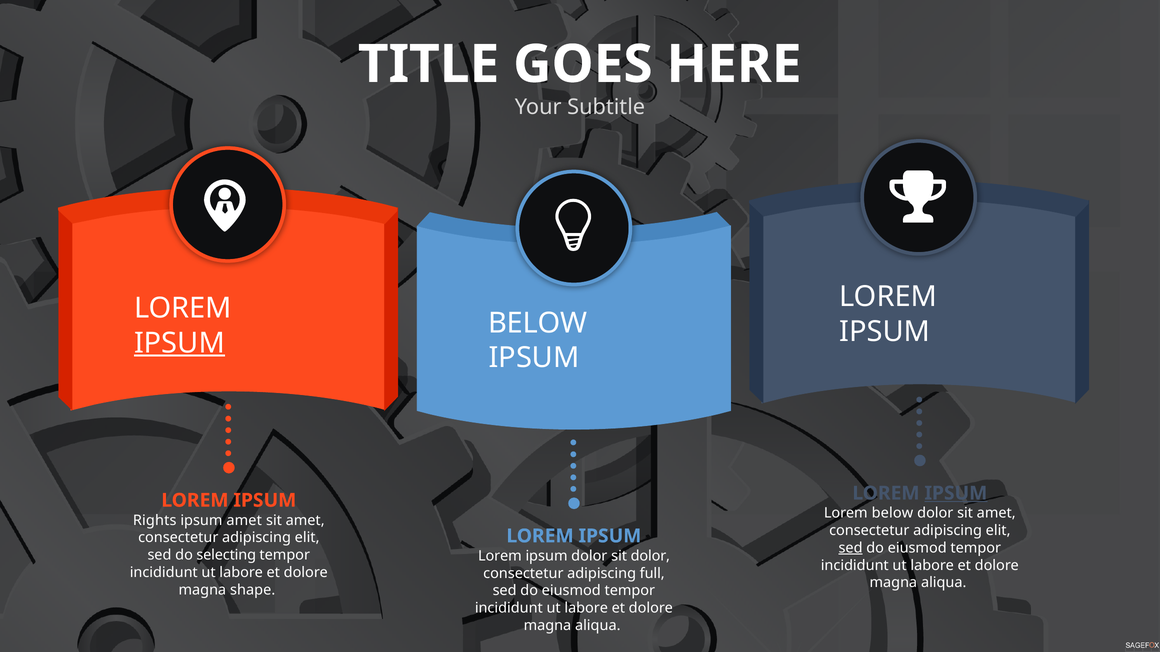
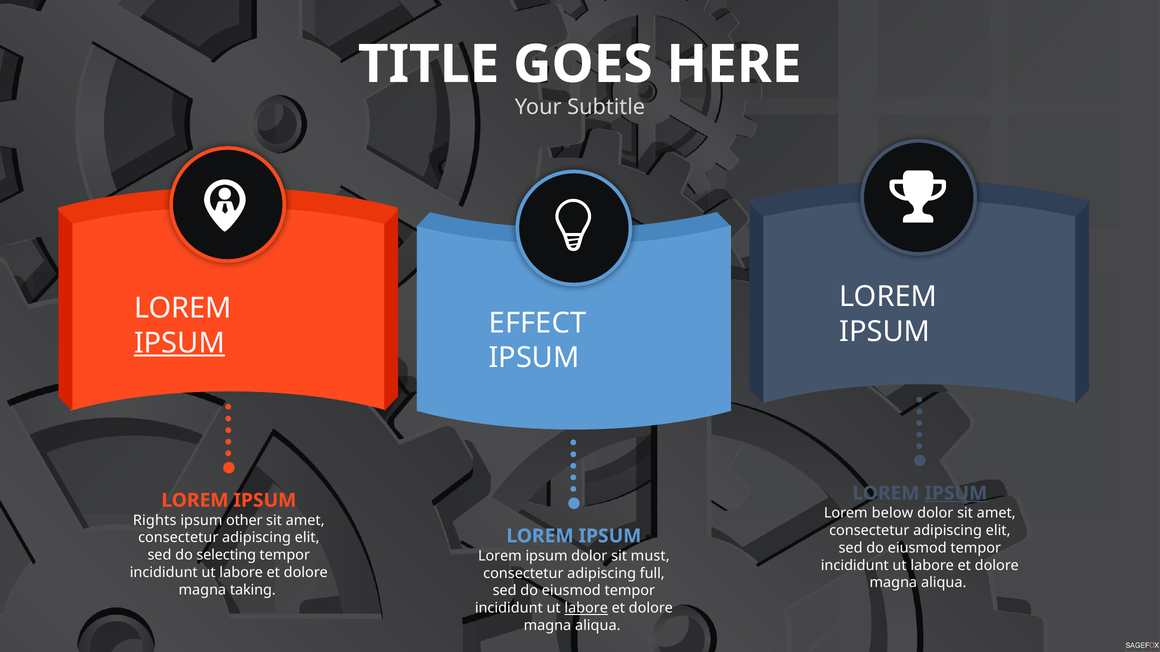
BELOW at (538, 323): BELOW -> EFFECT
ipsum amet: amet -> other
sed at (851, 548) underline: present -> none
sit dolor: dolor -> must
shape: shape -> taking
labore at (586, 609) underline: none -> present
